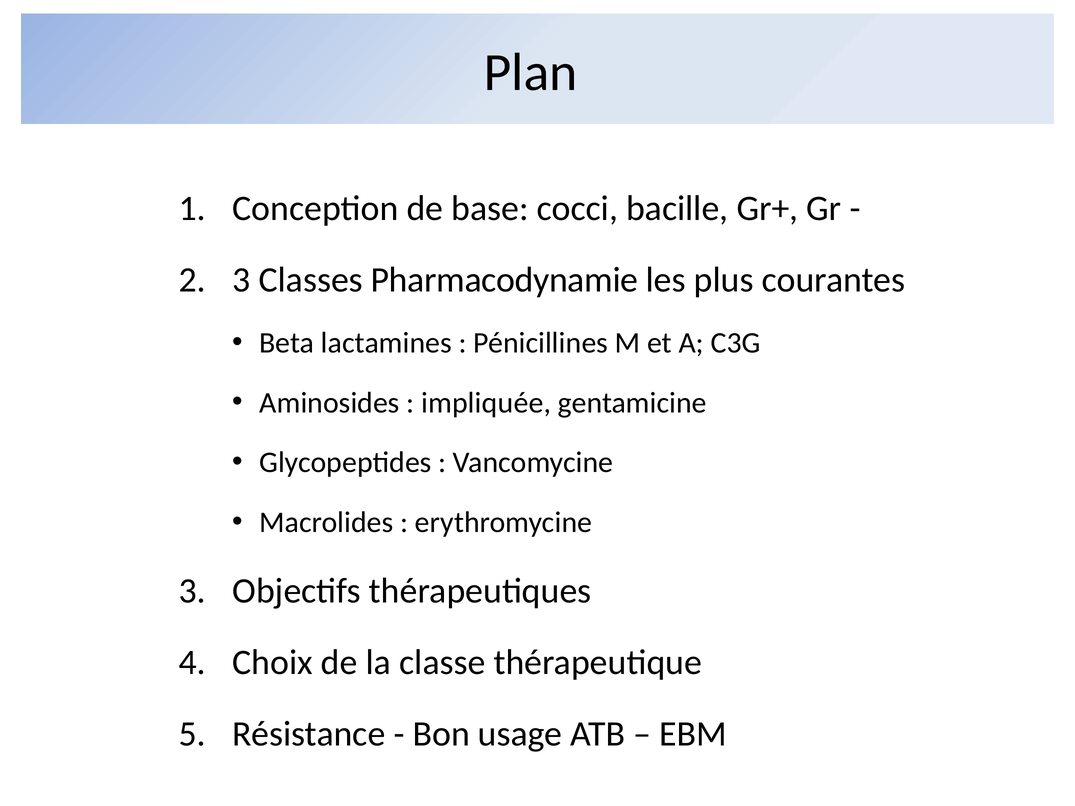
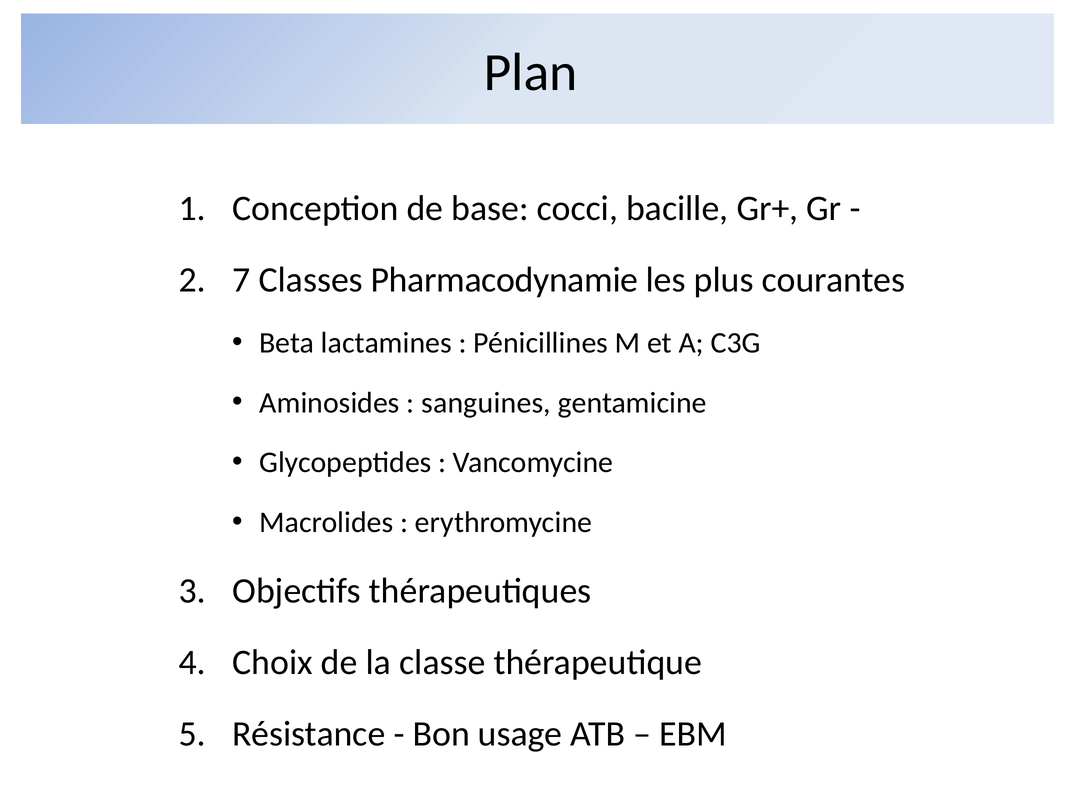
3 at (242, 280): 3 -> 7
impliquée: impliquée -> sanguines
